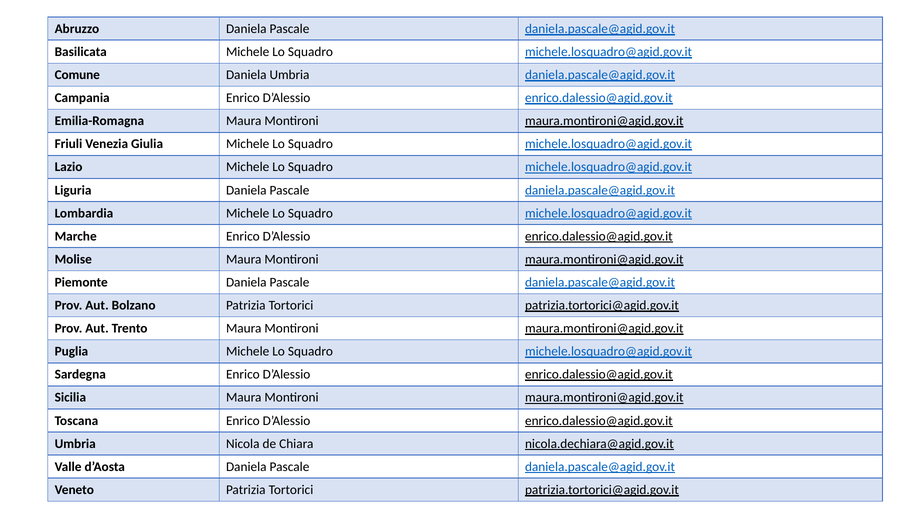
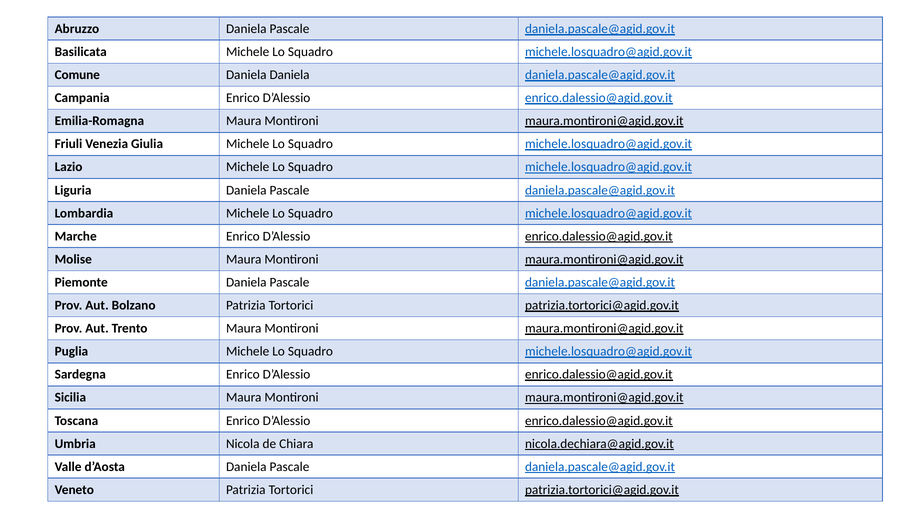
Daniela Umbria: Umbria -> Daniela
